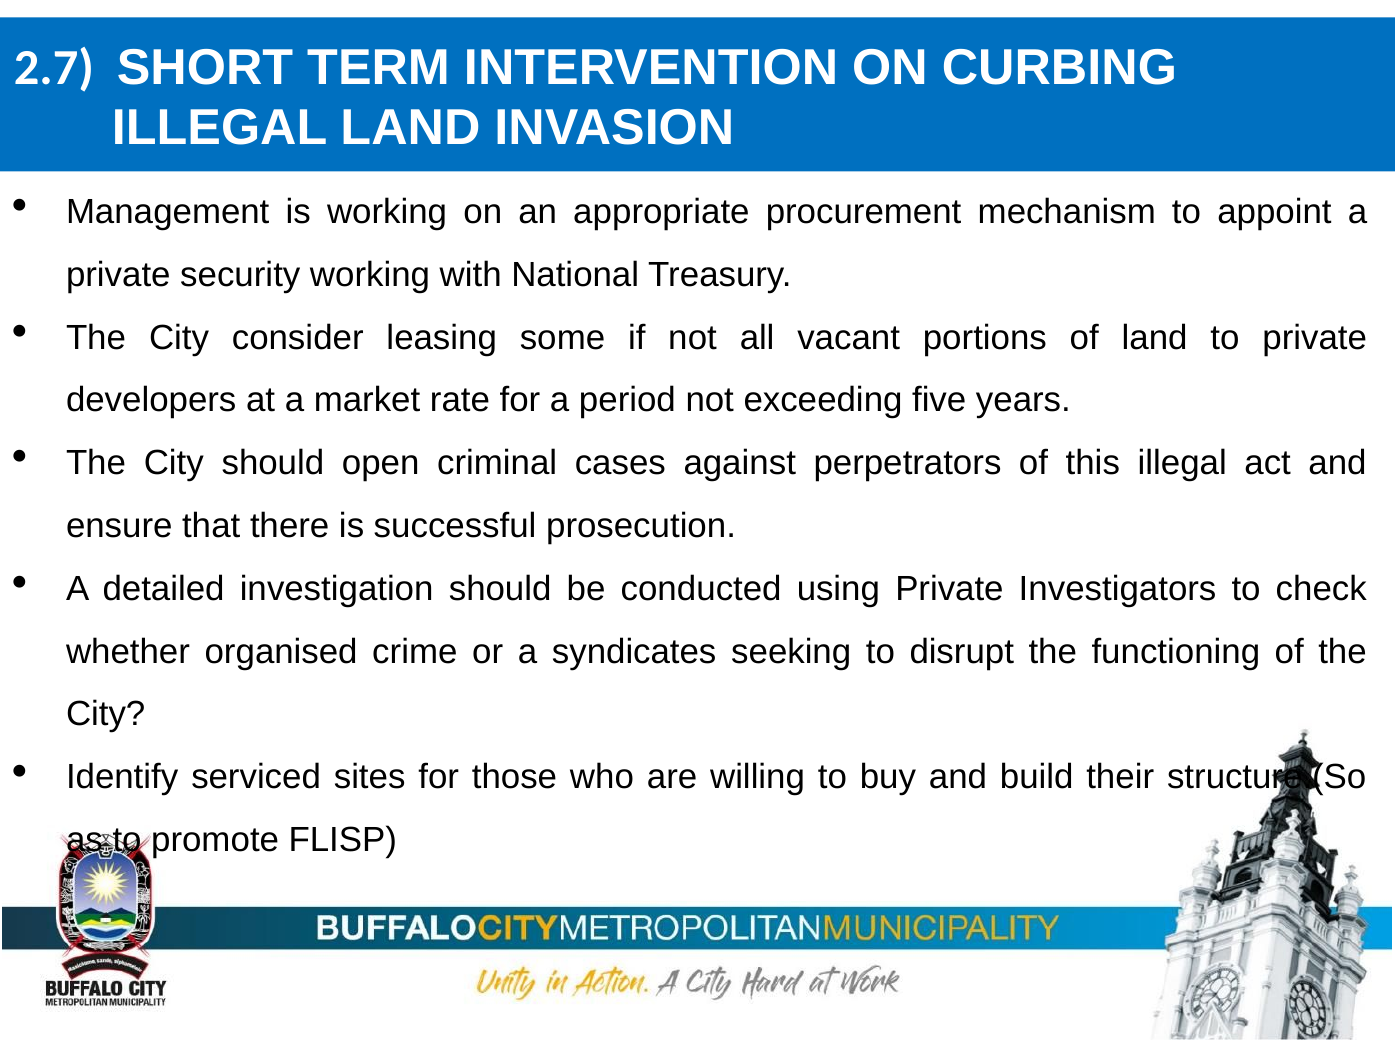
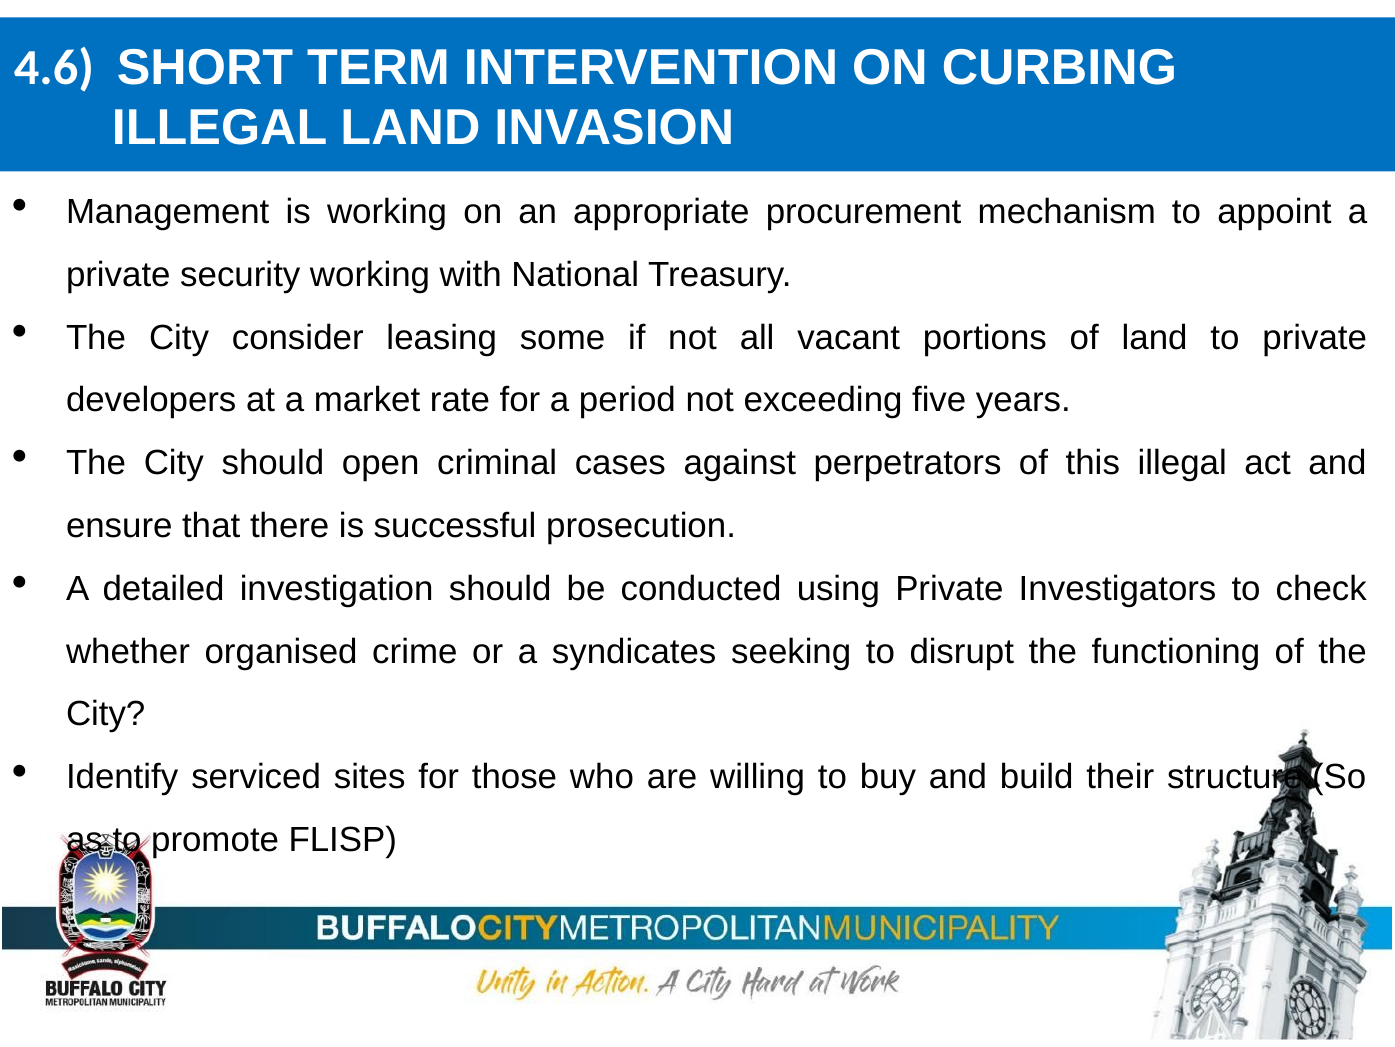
2.7: 2.7 -> 4.6
